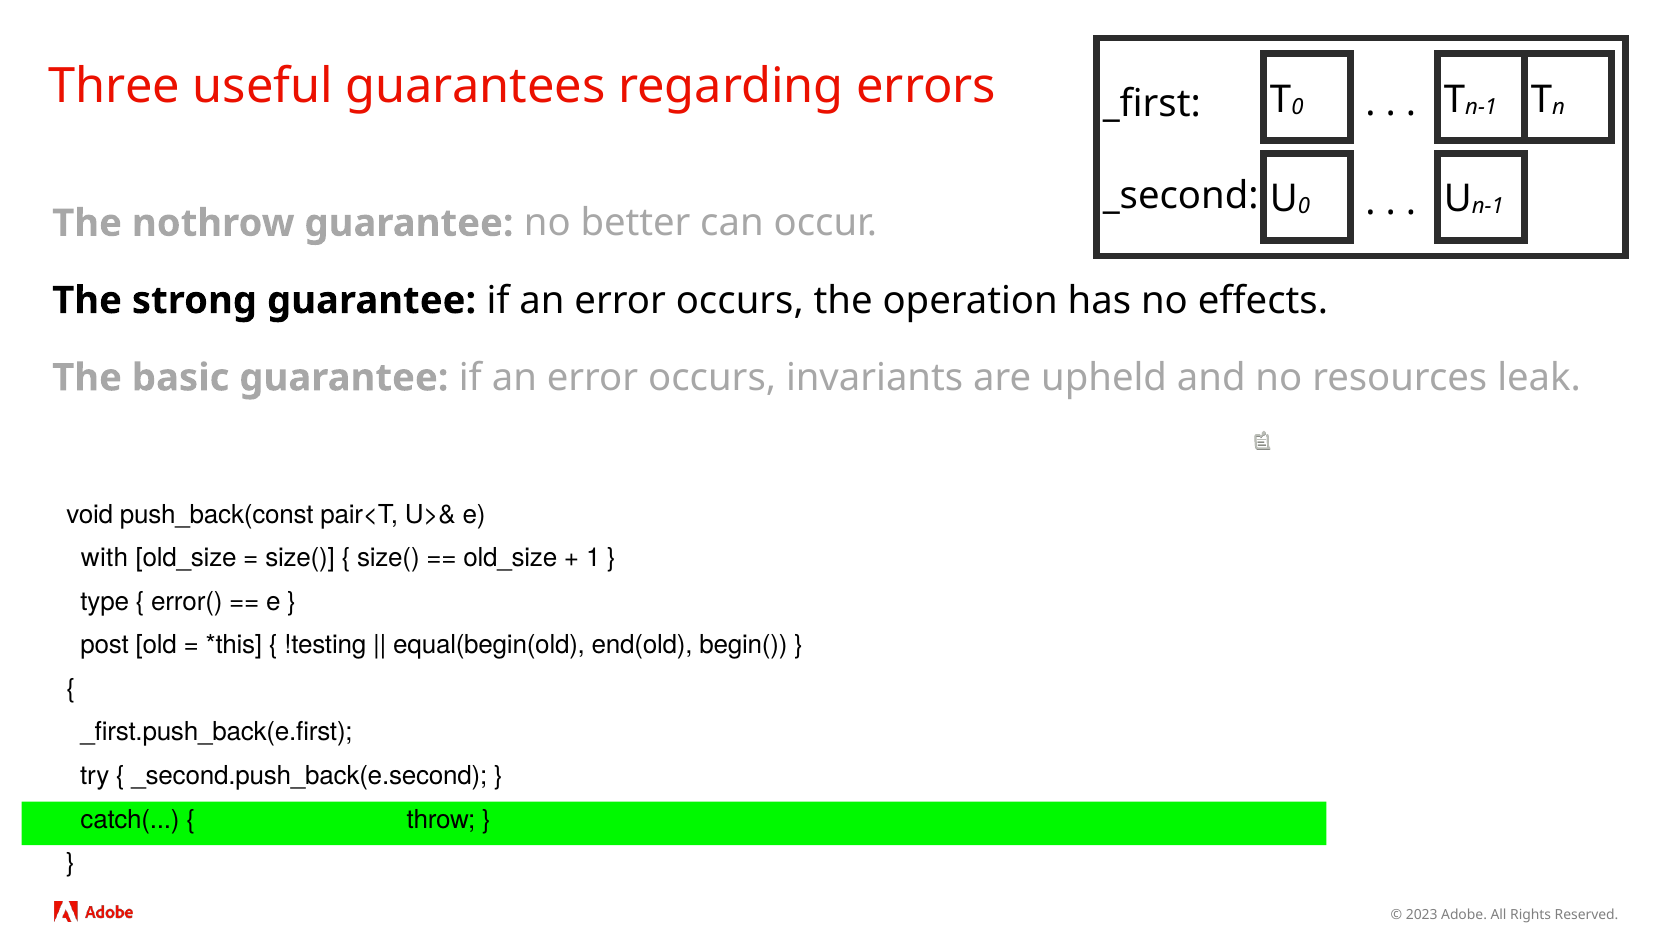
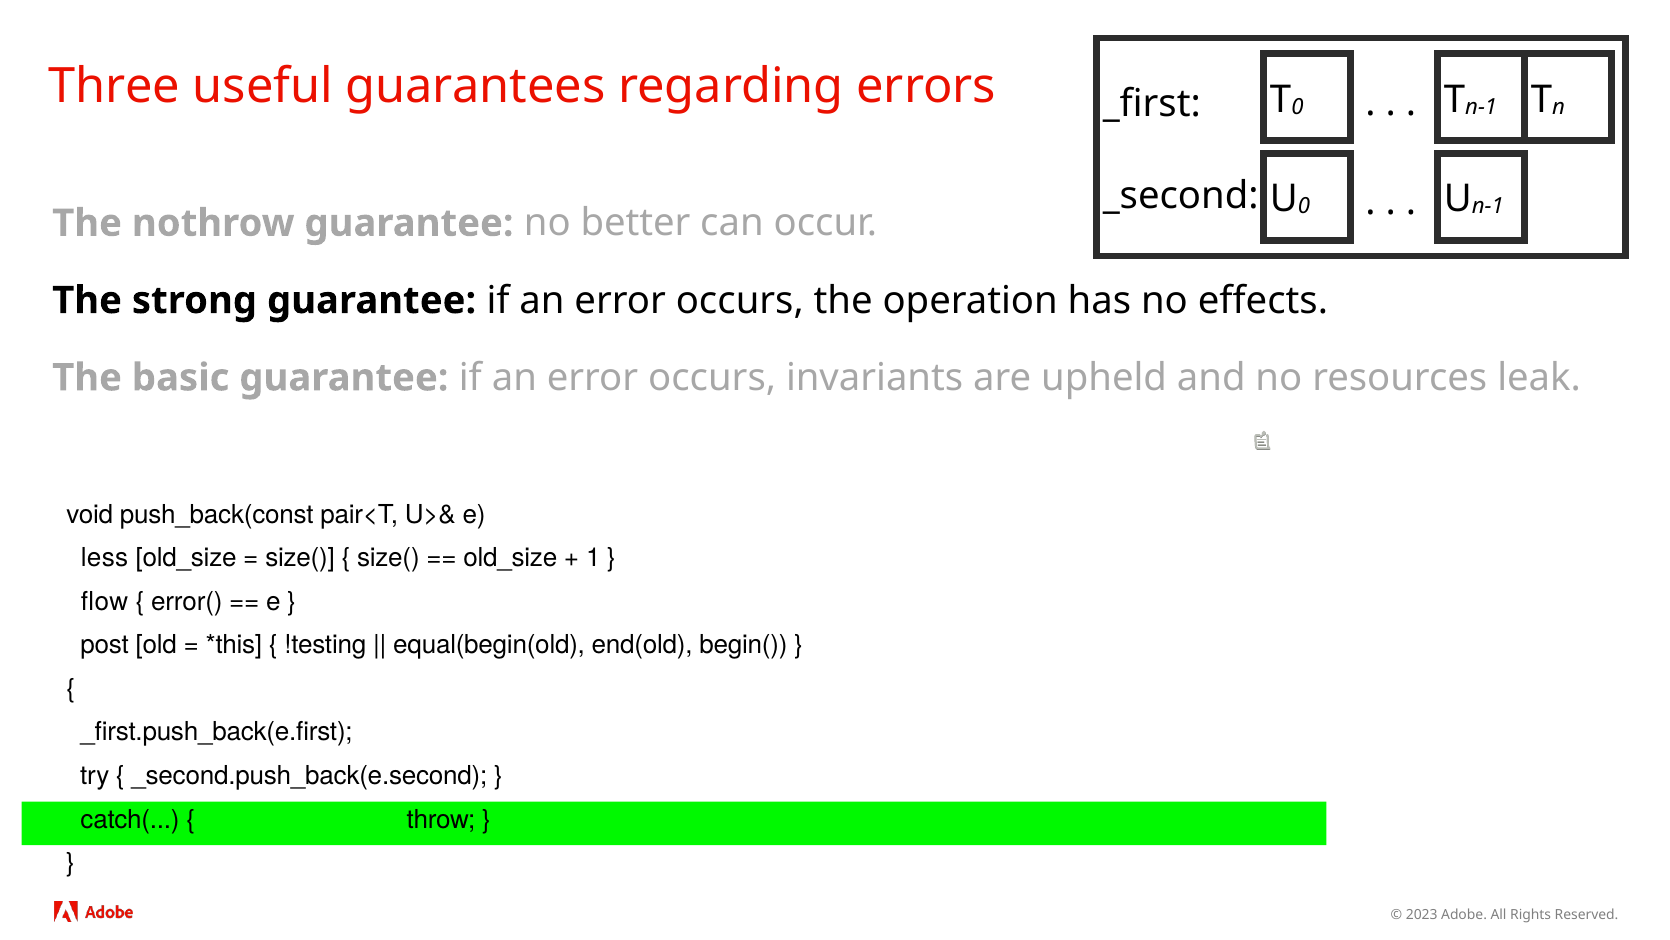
with: with -> less
type: type -> flow
